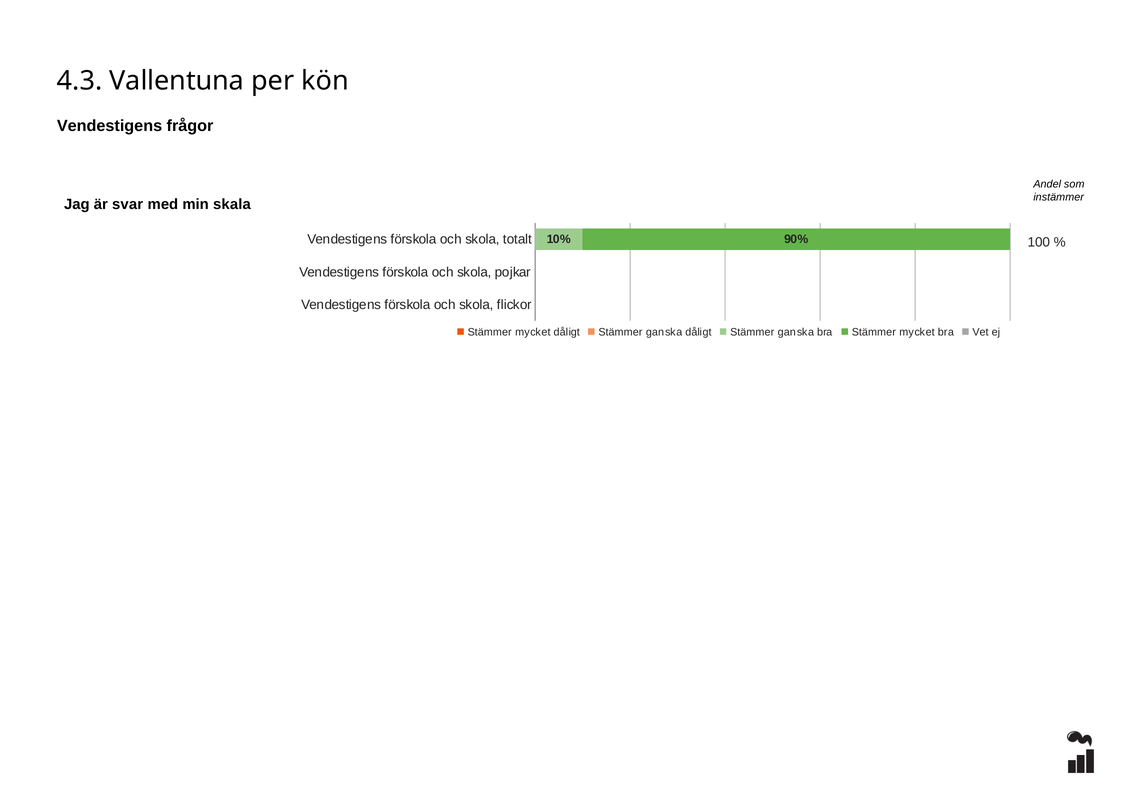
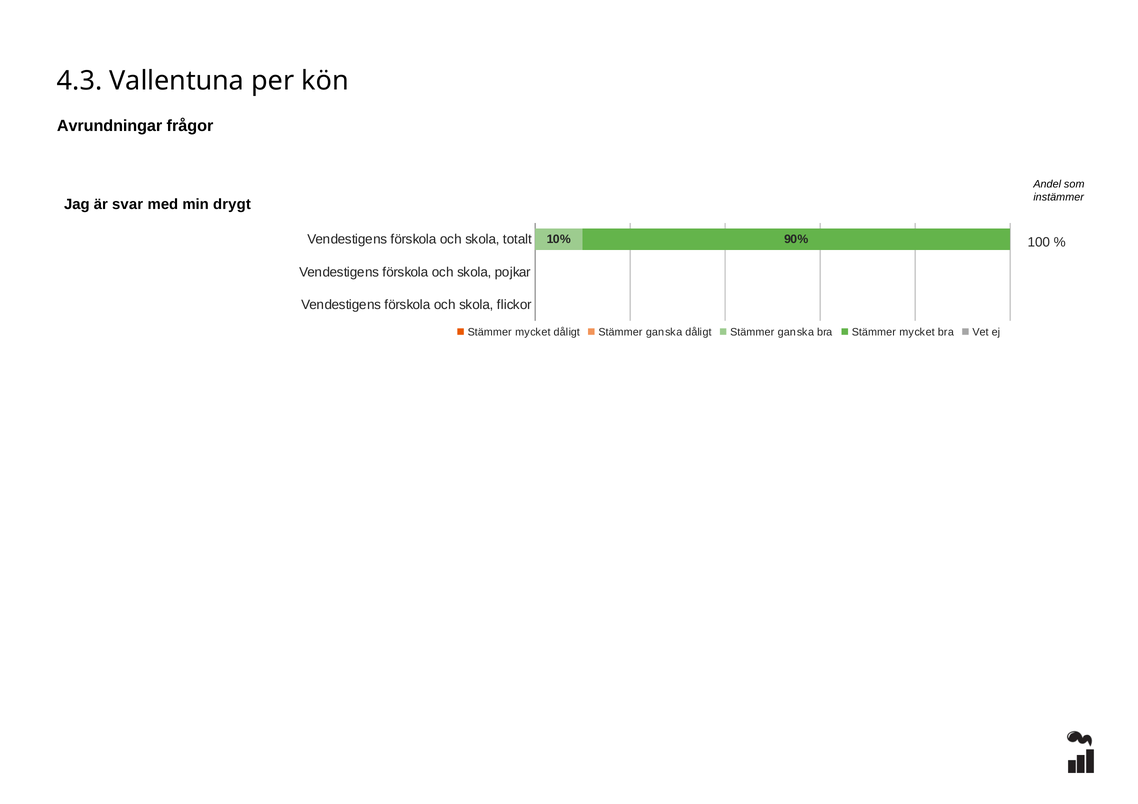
Vendestigens at (110, 126): Vendestigens -> Avrundningar
skala: skala -> drygt
